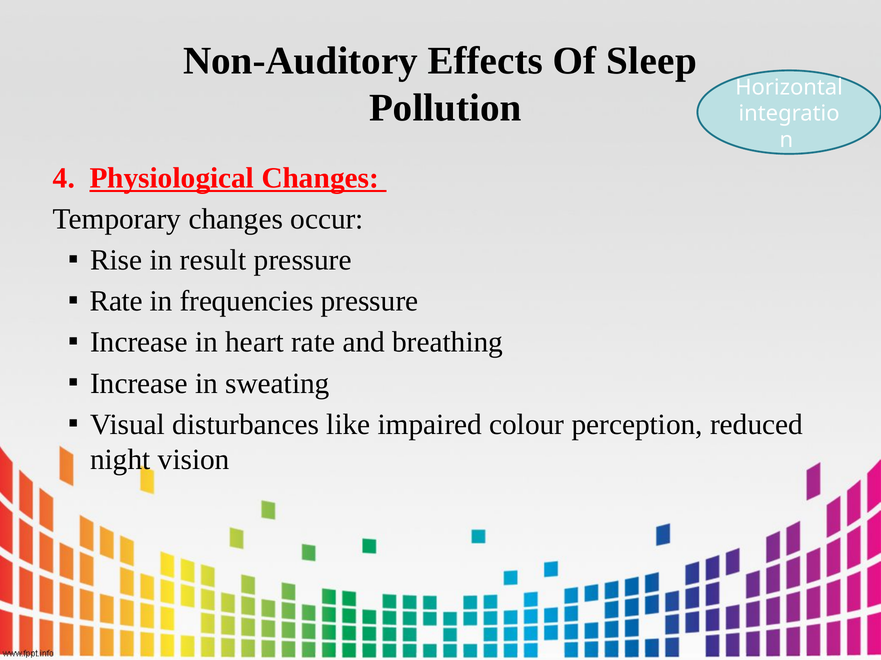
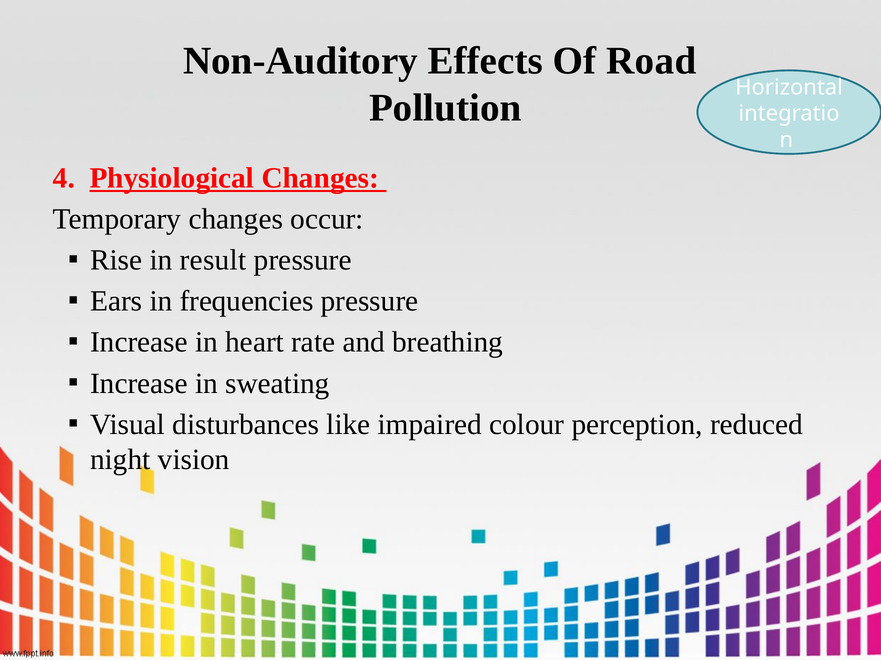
Sleep: Sleep -> Road
Rate at (116, 302): Rate -> Ears
